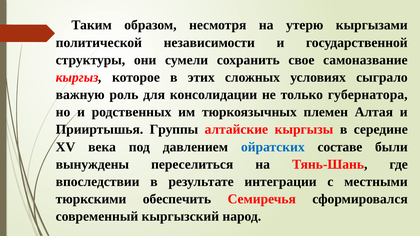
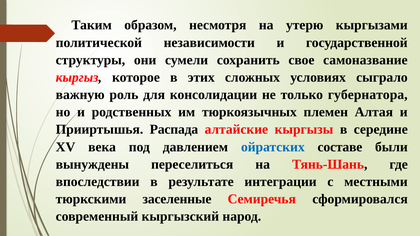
Группы: Группы -> Распада
обеспечить: обеспечить -> заселенные
